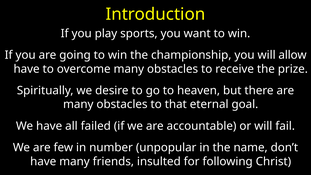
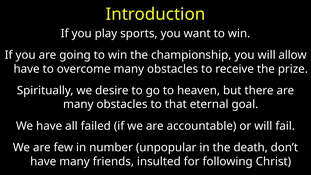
name: name -> death
